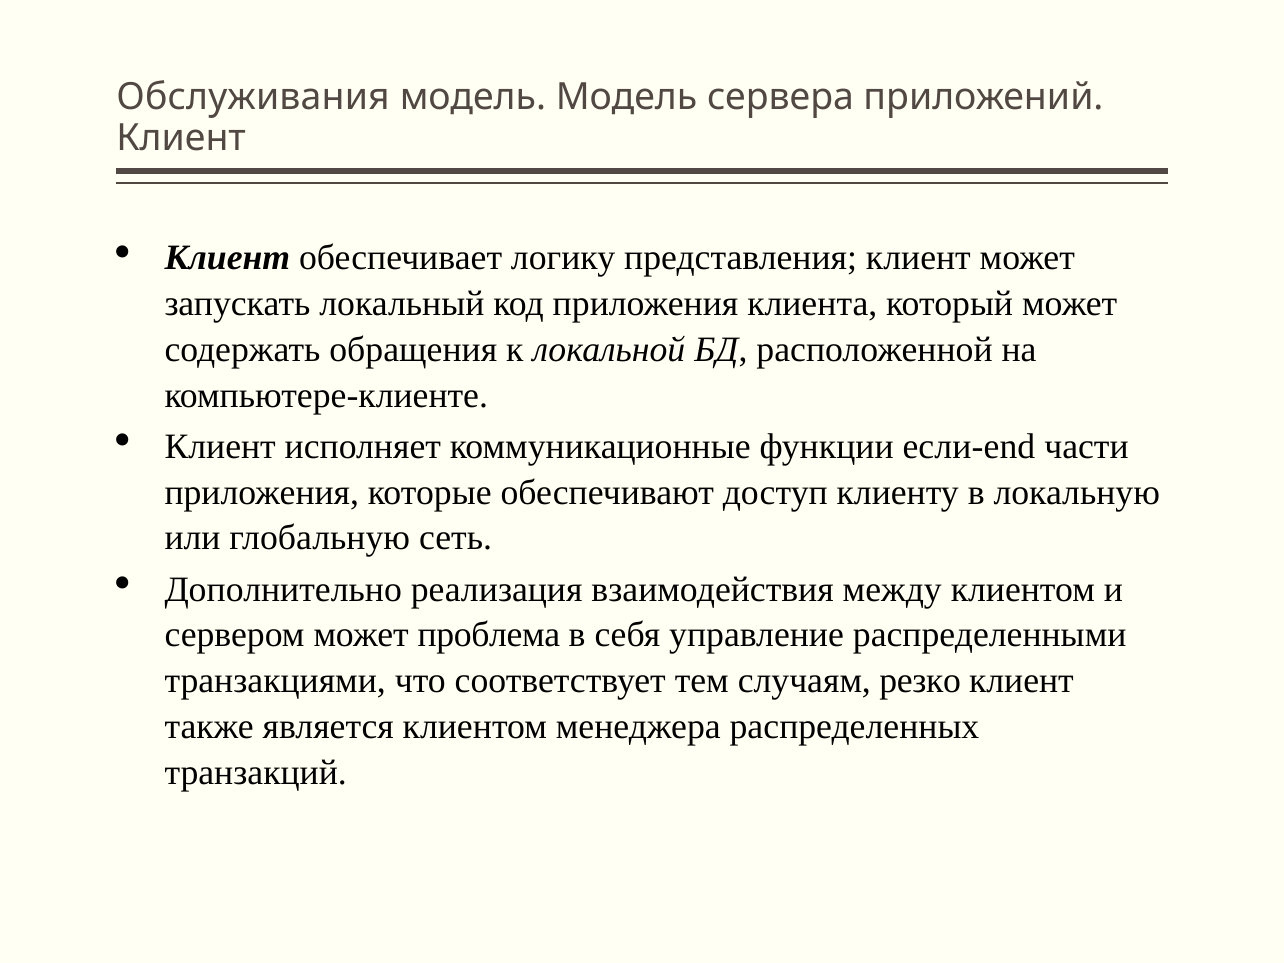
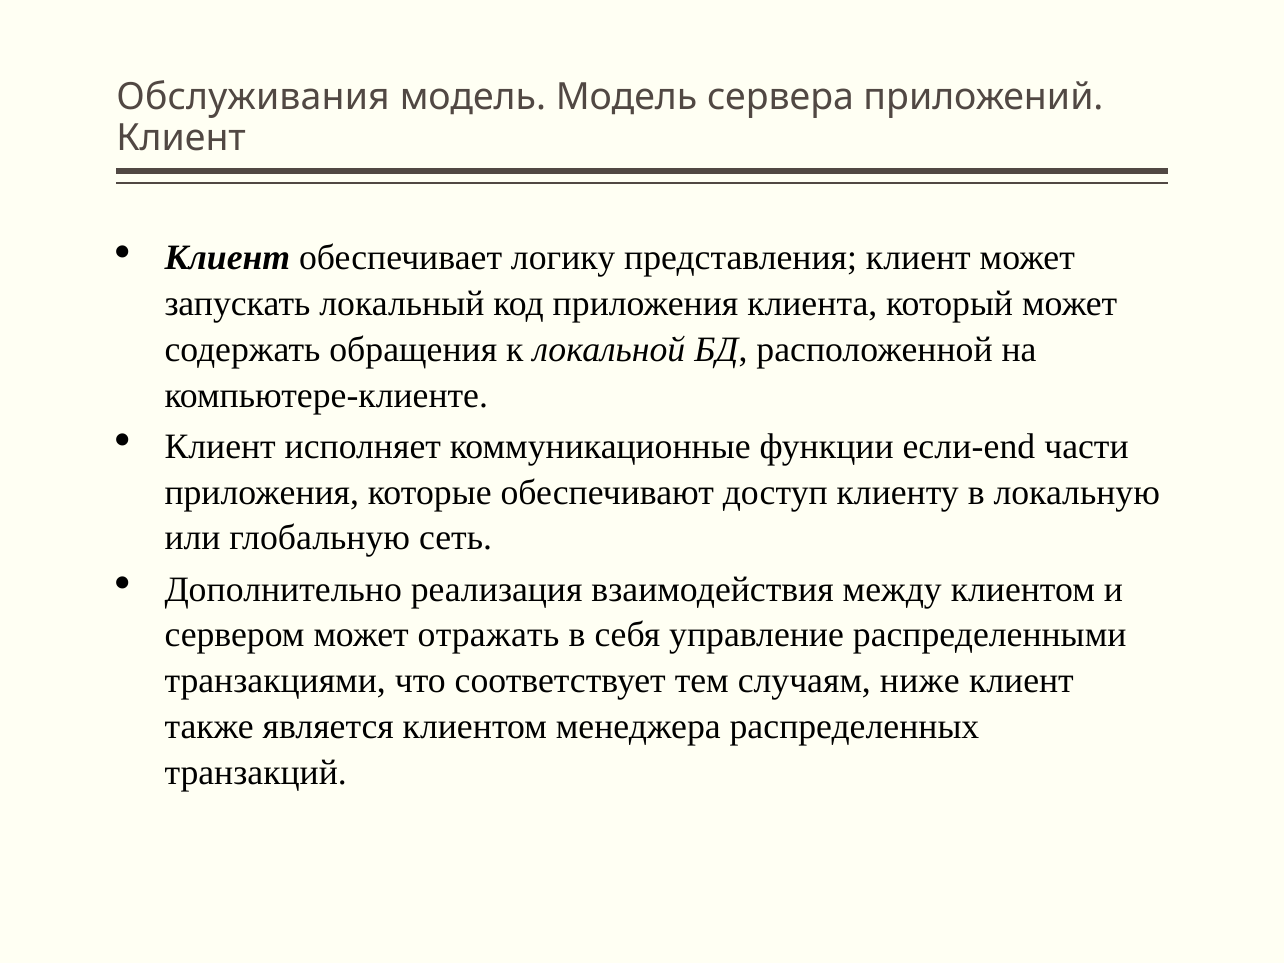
проблема: проблема -> отражать
резко: резко -> ниже
